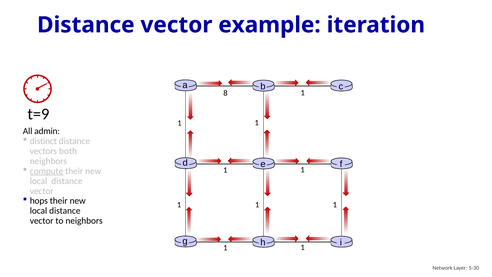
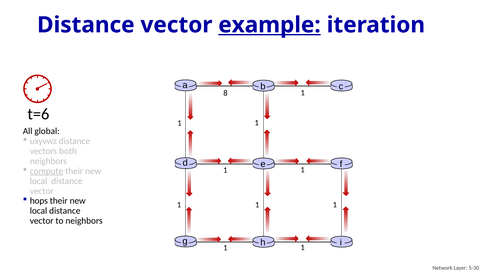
example underline: none -> present
t=9: t=9 -> t=6
admin: admin -> global
distinct: distinct -> uxyvwz
